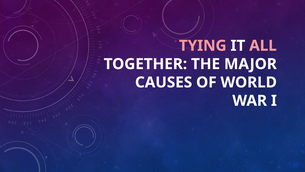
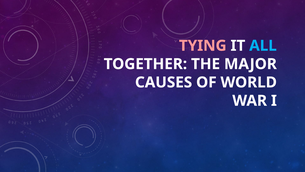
ALL colour: pink -> light blue
